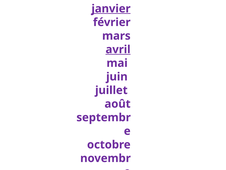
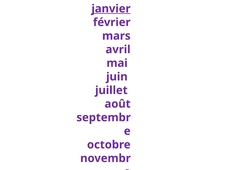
avril underline: present -> none
